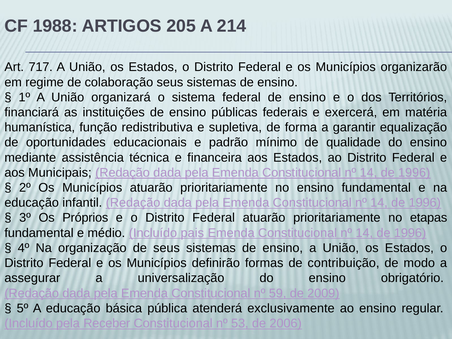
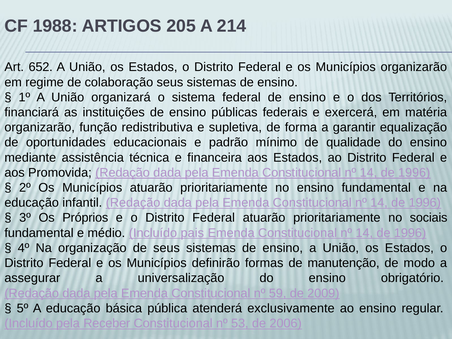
717: 717 -> 652
humanística at (40, 127): humanística -> organizarão
Municipais: Municipais -> Promovida
etapas: etapas -> sociais
contribuição: contribuição -> manutenção
